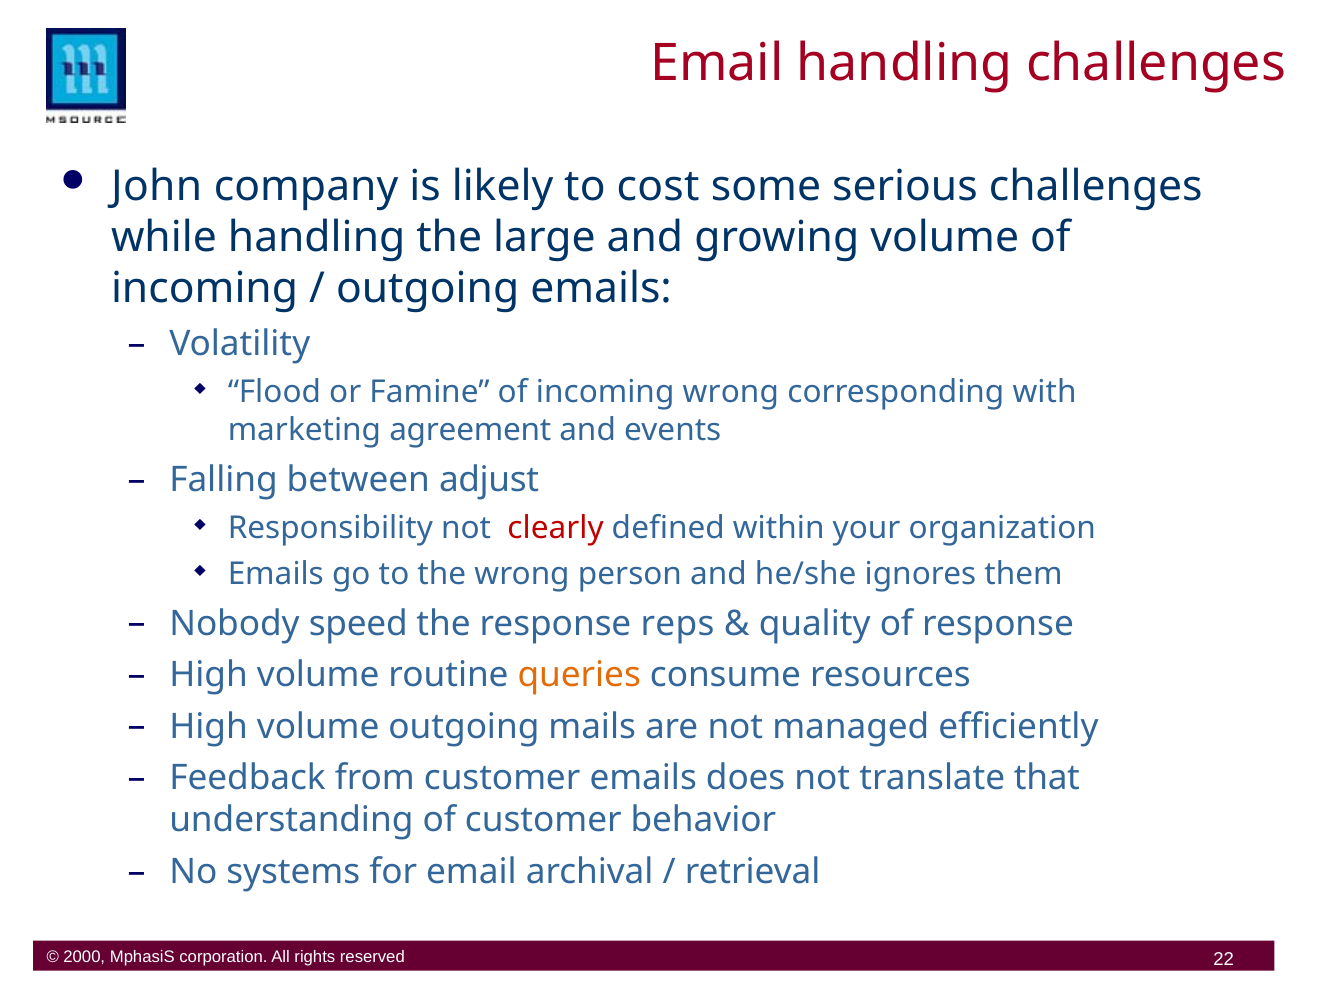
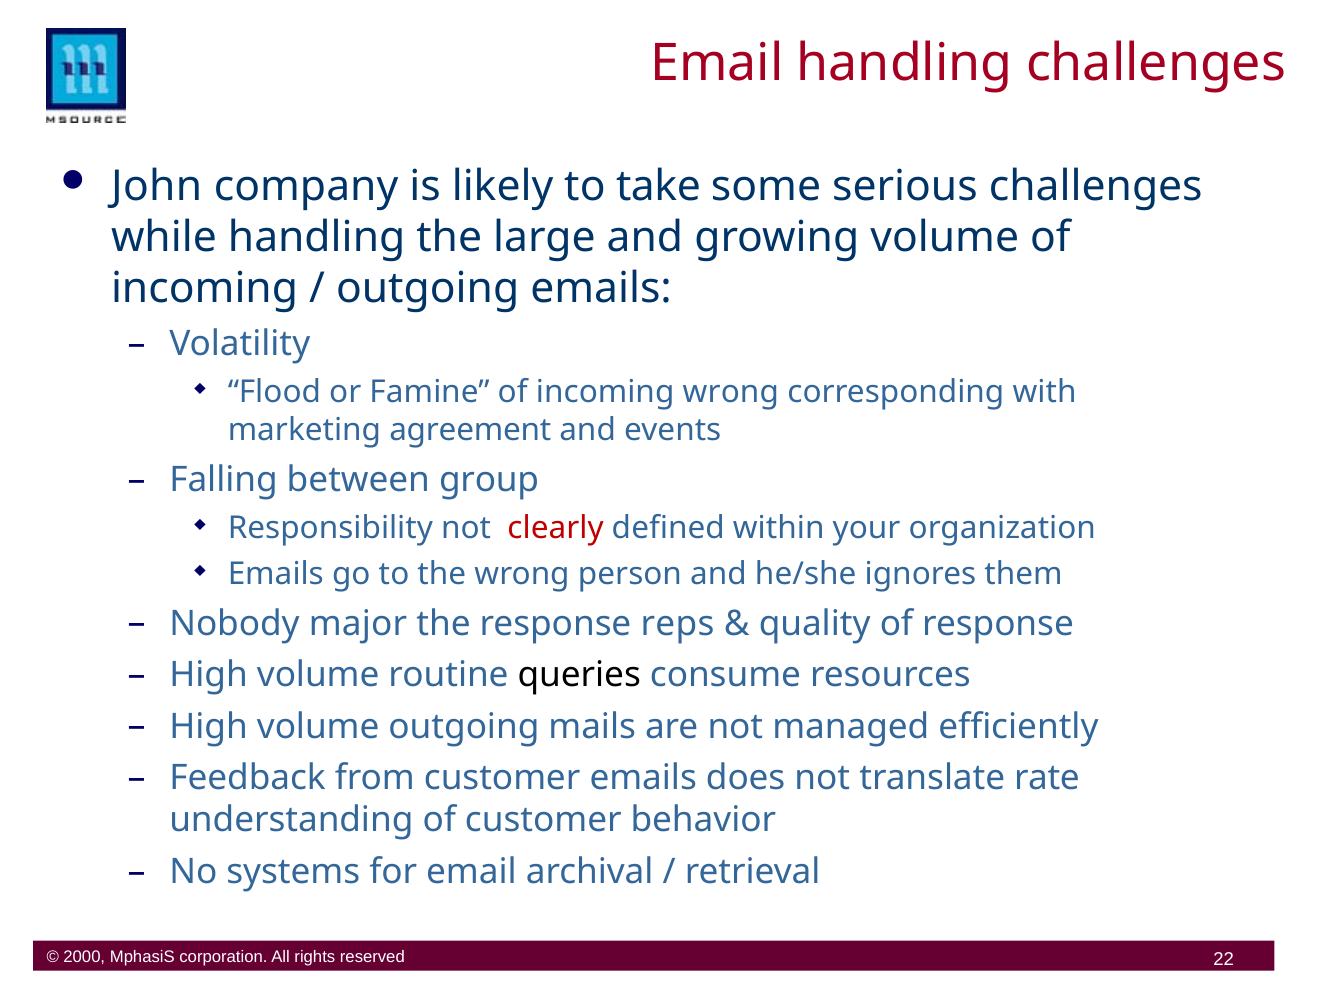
cost: cost -> take
adjust: adjust -> group
speed: speed -> major
queries colour: orange -> black
that: that -> rate
